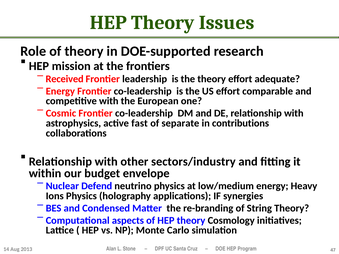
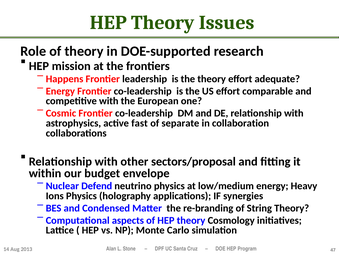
Received: Received -> Happens
contributions: contributions -> collaboration
sectors/industry: sectors/industry -> sectors/proposal
